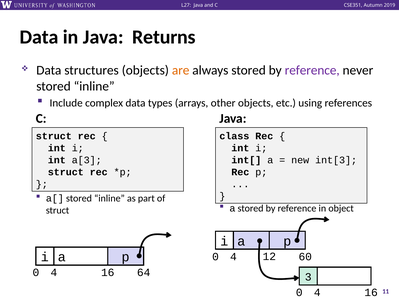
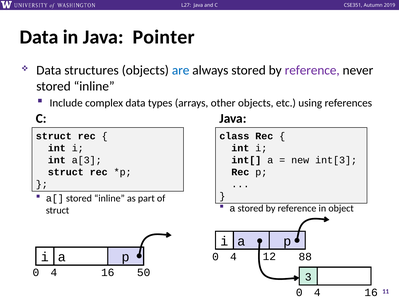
Returns: Returns -> Pointer
are colour: orange -> blue
60: 60 -> 88
64: 64 -> 50
